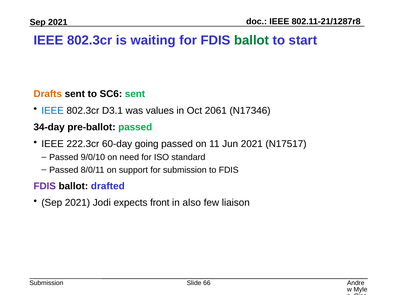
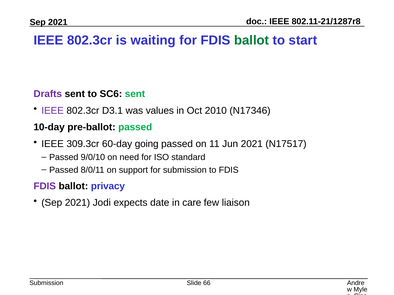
Drafts colour: orange -> purple
IEEE at (53, 111) colour: blue -> purple
2061: 2061 -> 2010
34-day: 34-day -> 10-day
222.3cr: 222.3cr -> 309.3cr
drafted: drafted -> privacy
front: front -> date
also: also -> care
